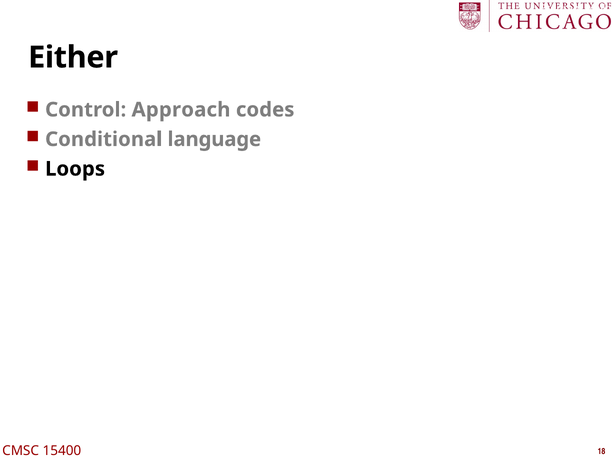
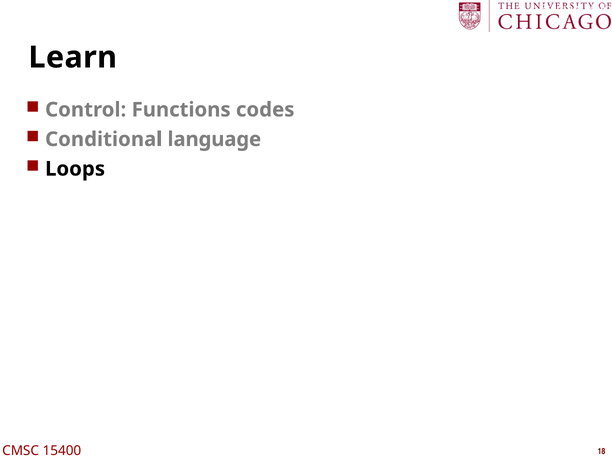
Either: Either -> Learn
Approach: Approach -> Functions
